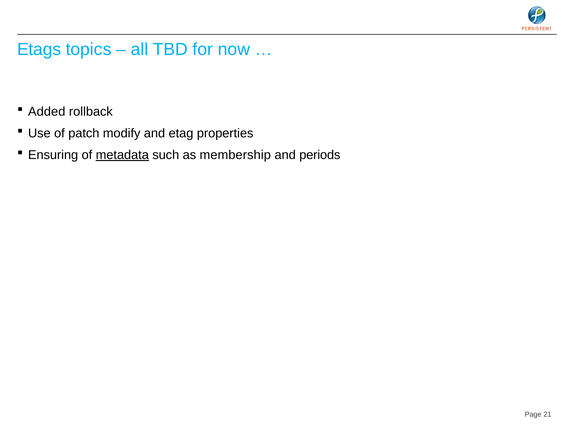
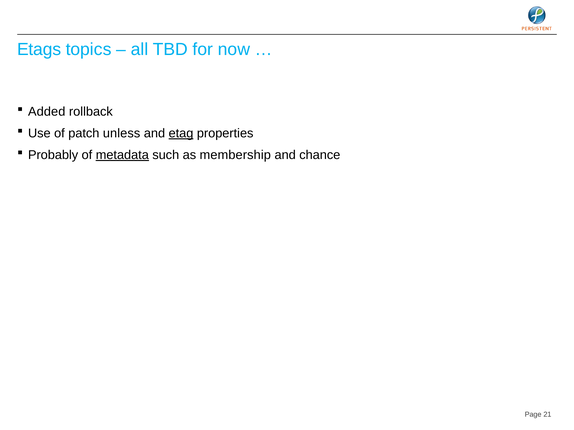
modify: modify -> unless
etag underline: none -> present
Ensuring: Ensuring -> Probably
periods: periods -> chance
